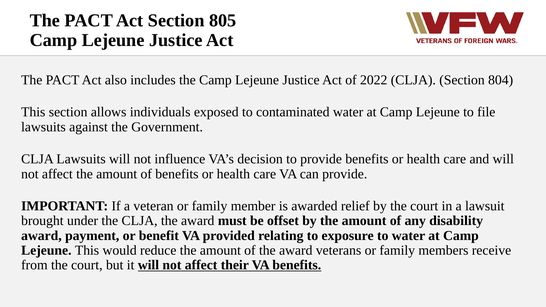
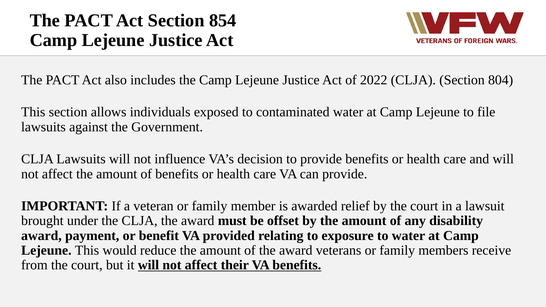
805: 805 -> 854
